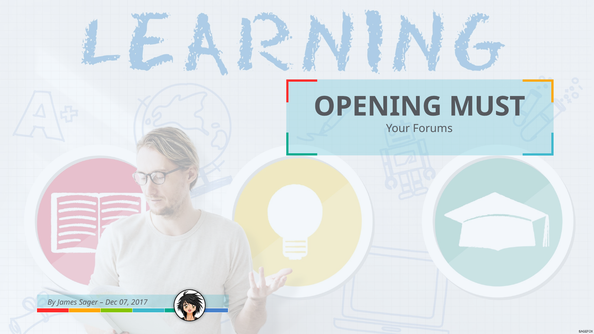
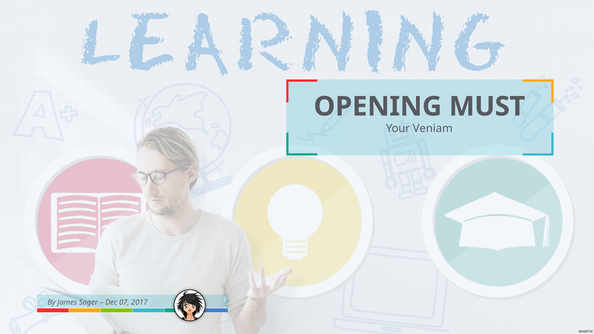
Forums: Forums -> Veniam
